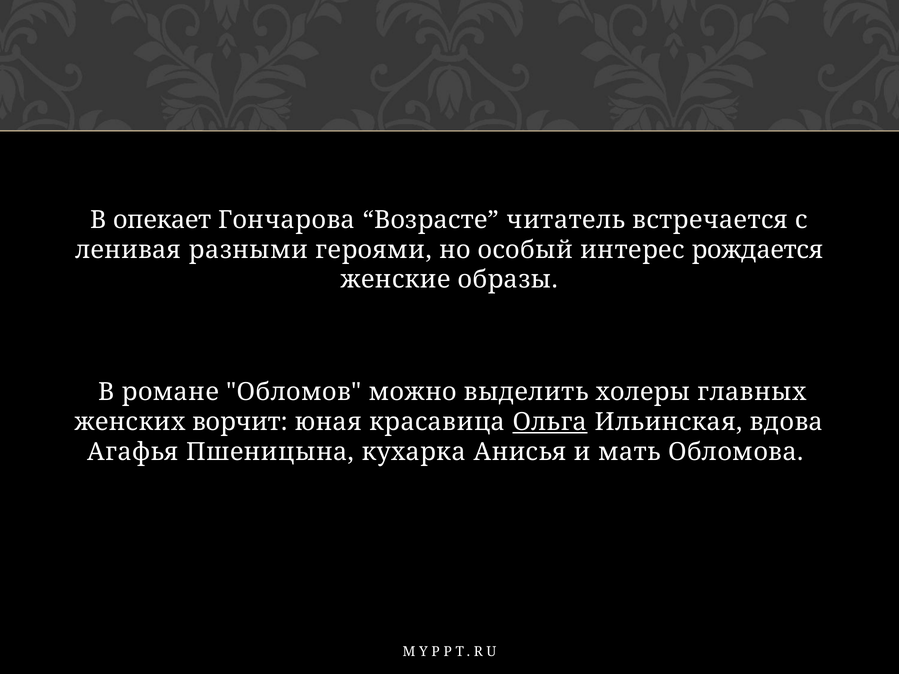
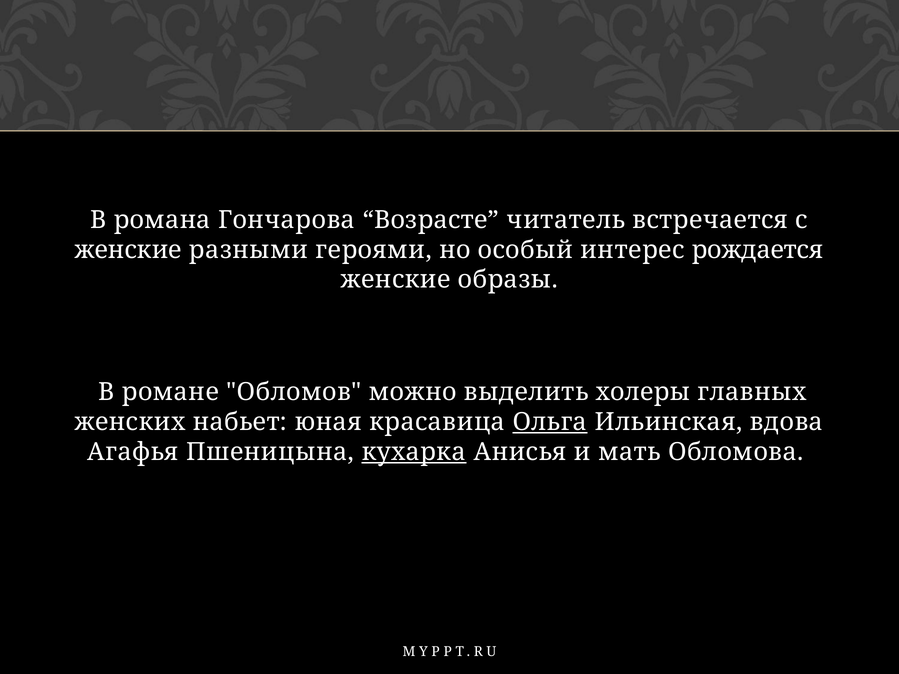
опекает: опекает -> романа
ленивая at (128, 250): ленивая -> женские
ворчит: ворчит -> набьет
кухарка underline: none -> present
